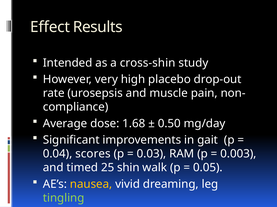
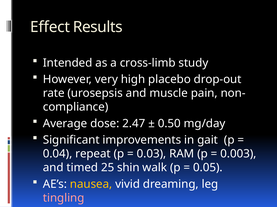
cross-shin: cross-shin -> cross-limb
1.68: 1.68 -> 2.47
scores: scores -> repeat
tingling colour: light green -> pink
